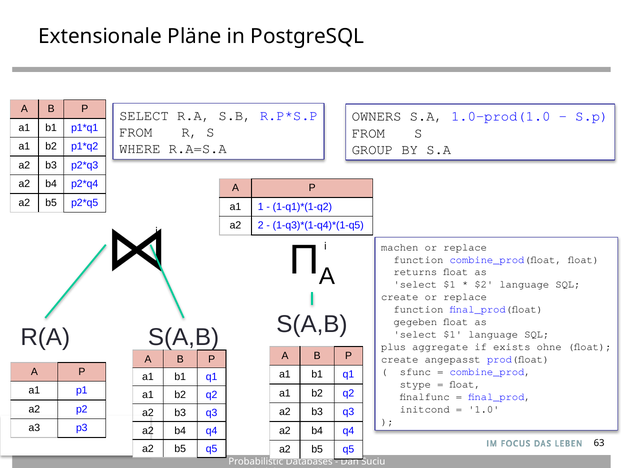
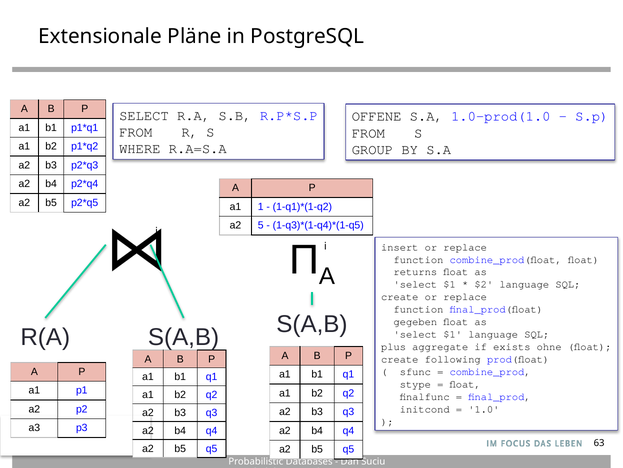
OWNERS: OWNERS -> OFFENE
2: 2 -> 5
machen: machen -> insert
angepasst: angepasst -> following
